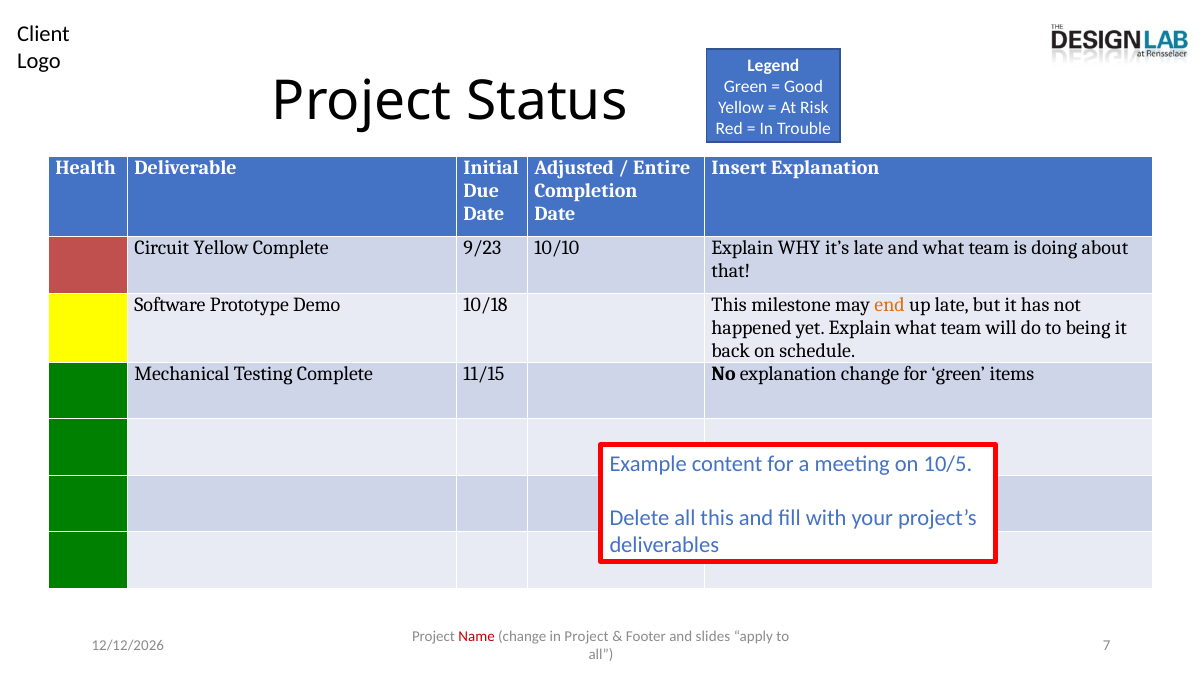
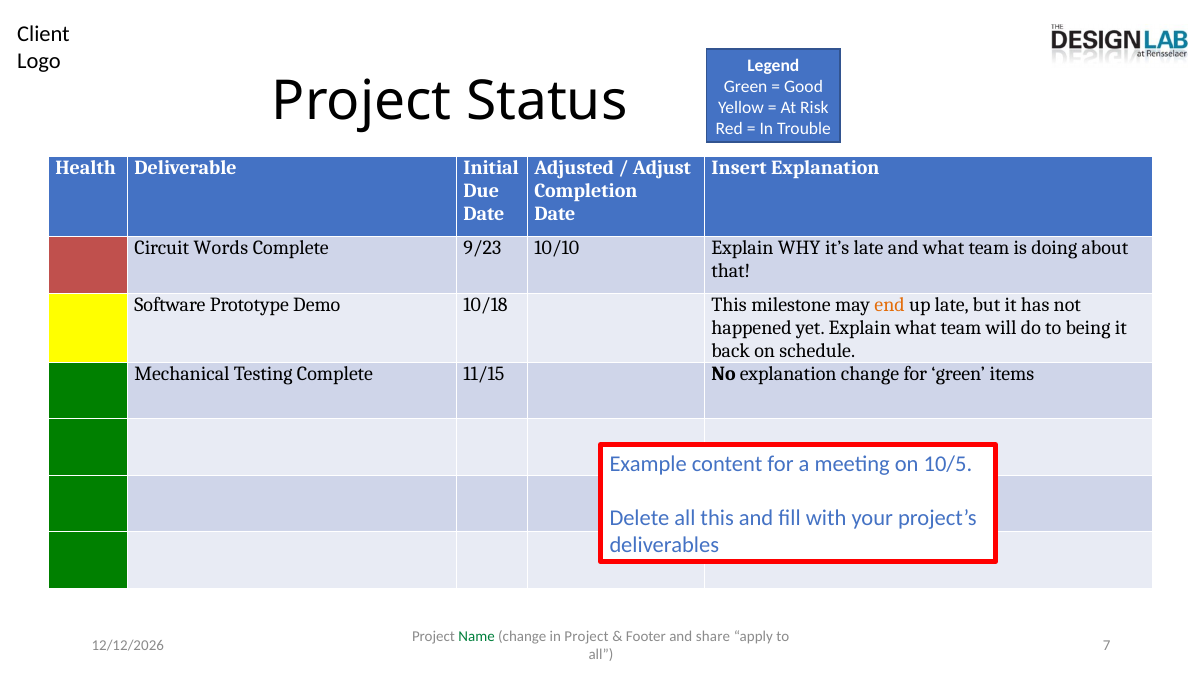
Entire: Entire -> Adjust
Circuit Yellow: Yellow -> Words
Name colour: red -> green
slides: slides -> share
